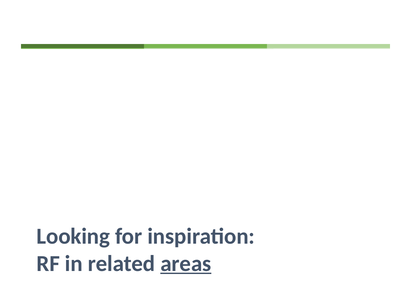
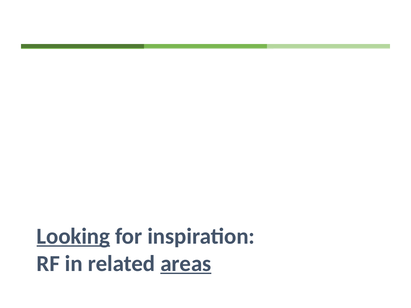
Looking underline: none -> present
